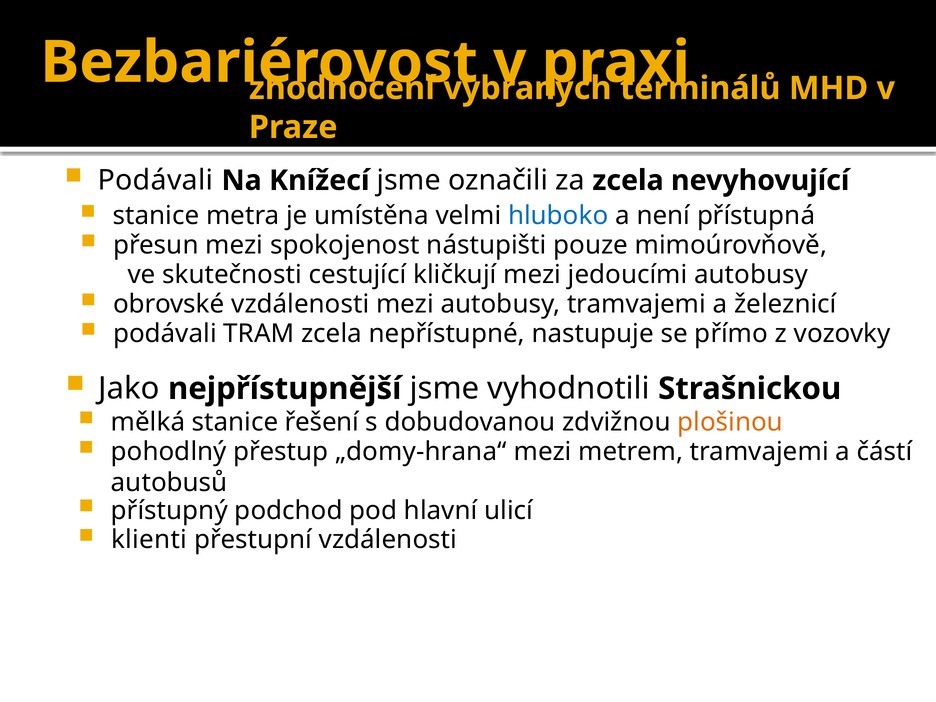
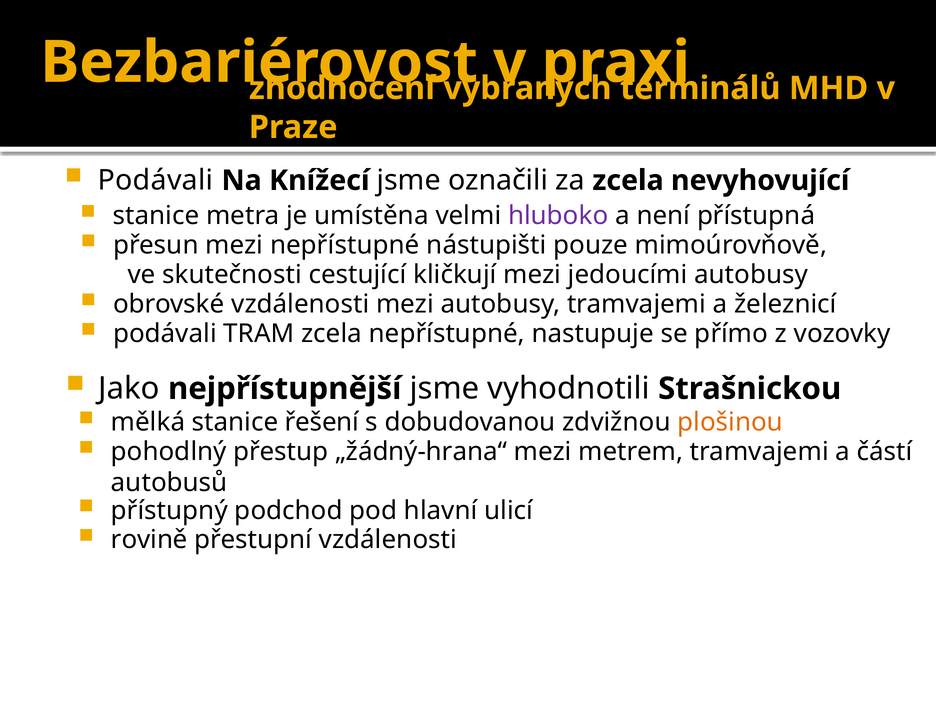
hluboko colour: blue -> purple
mezi spokojenost: spokojenost -> nepřístupné
„domy-hrana“: „domy-hrana“ -> „žádný-hrana“
klienti: klienti -> rovině
